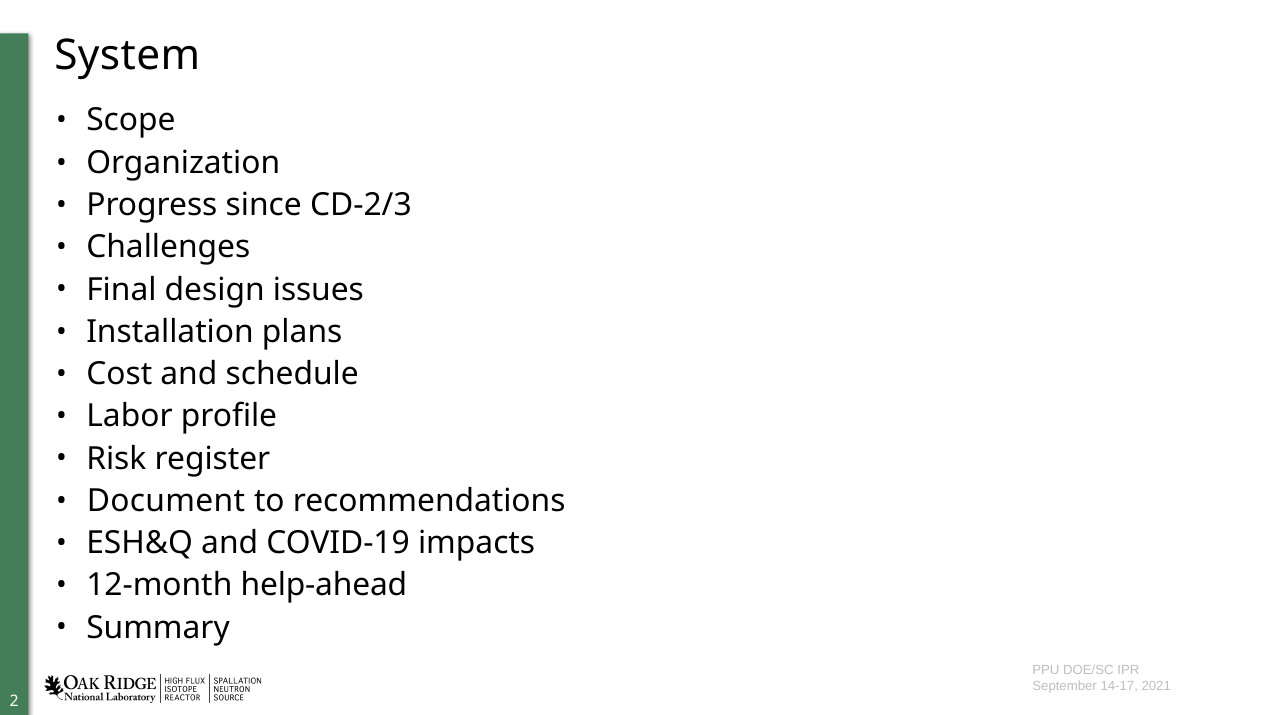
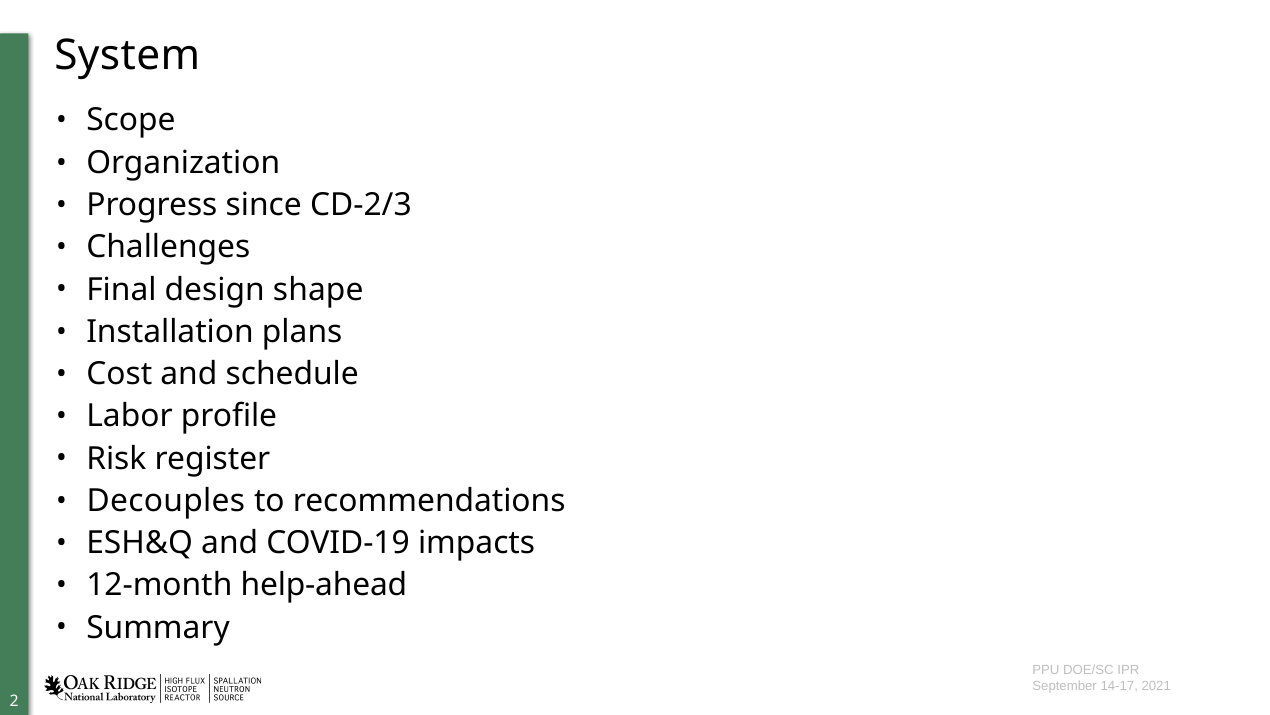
issues: issues -> shape
Document: Document -> Decouples
